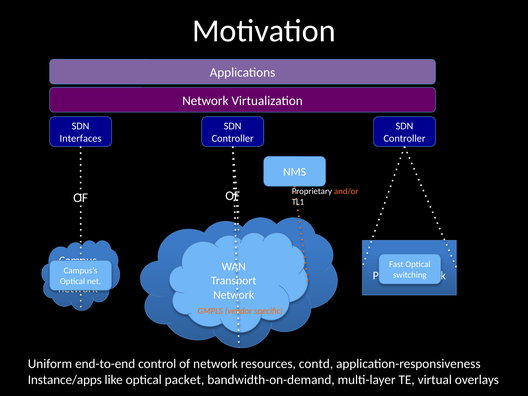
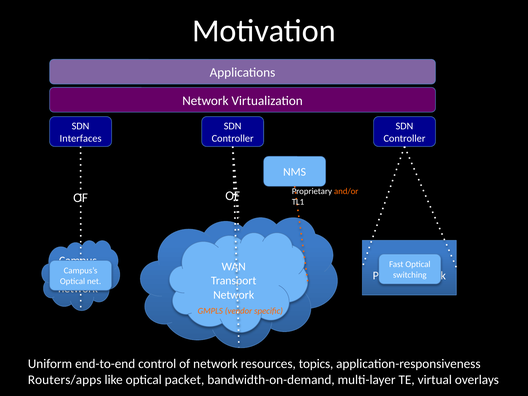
contd: contd -> topics
Instance/apps: Instance/apps -> Routers/apps
